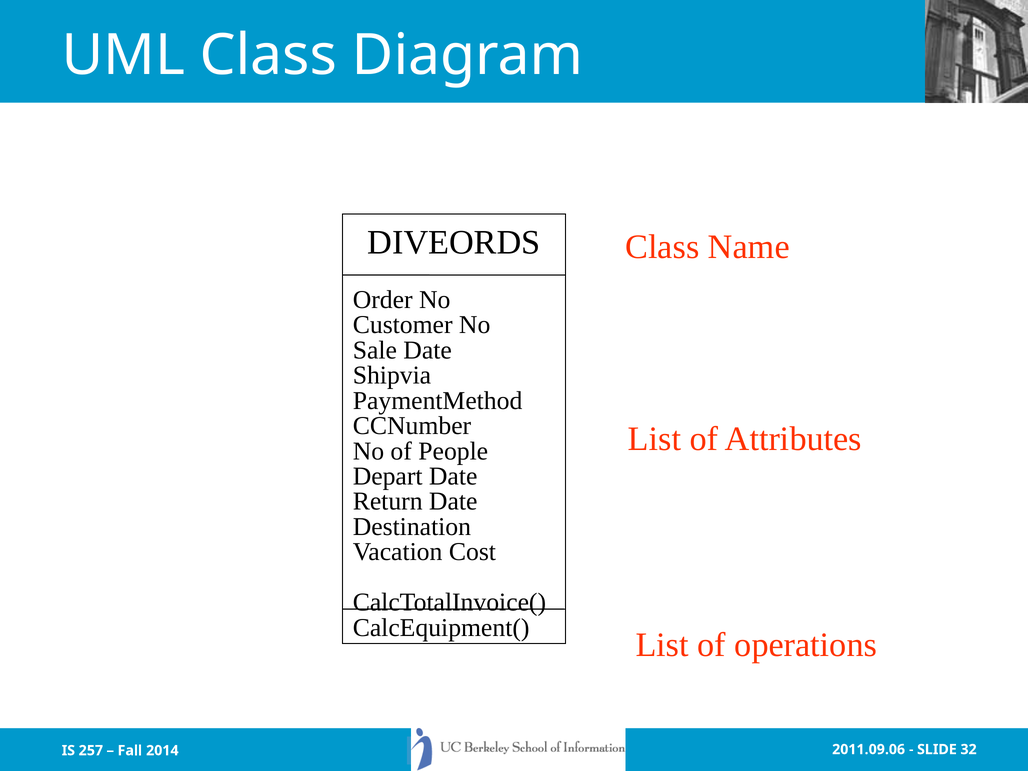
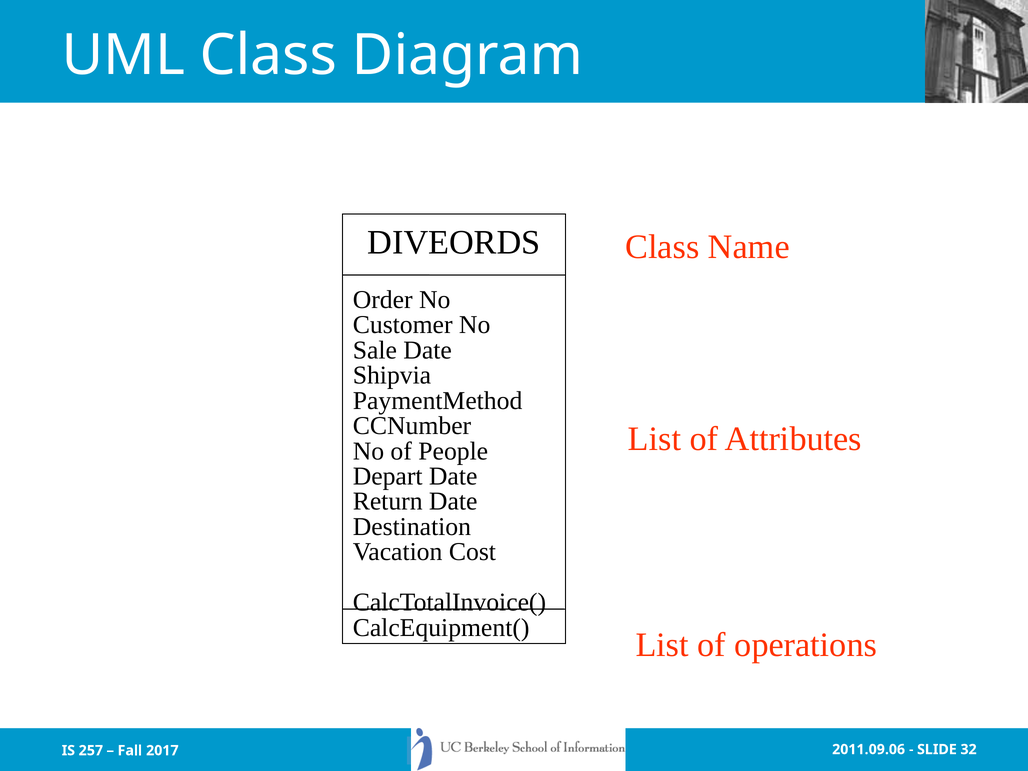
2014: 2014 -> 2017
